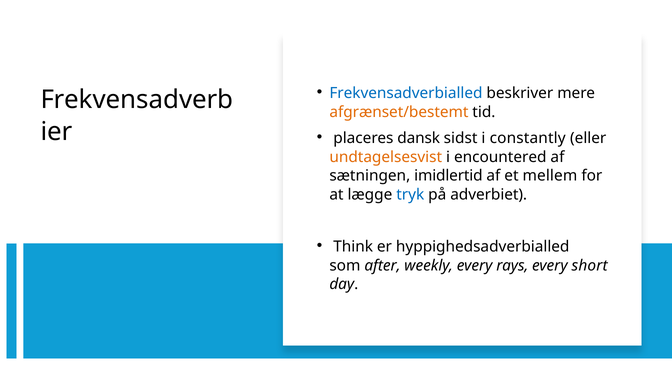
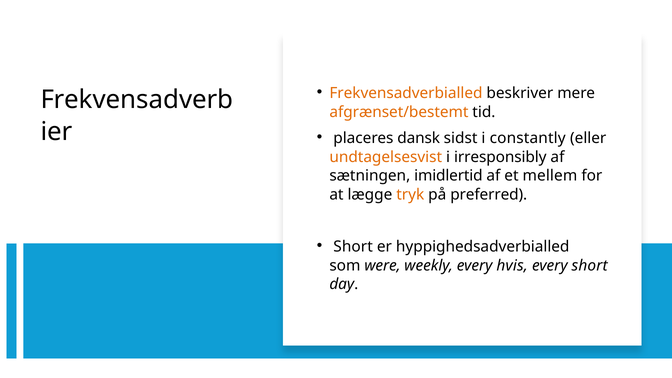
Frekvensadverbialled colour: blue -> orange
encountered: encountered -> irresponsibly
tryk colour: blue -> orange
adverbiet: adverbiet -> preferred
Think at (353, 247): Think -> Short
after: after -> were
rays: rays -> hvis
